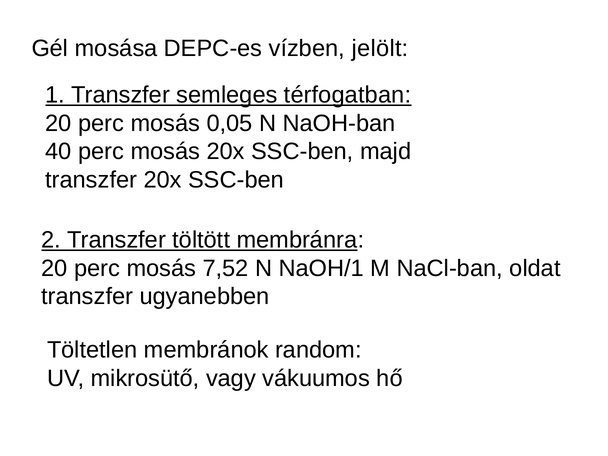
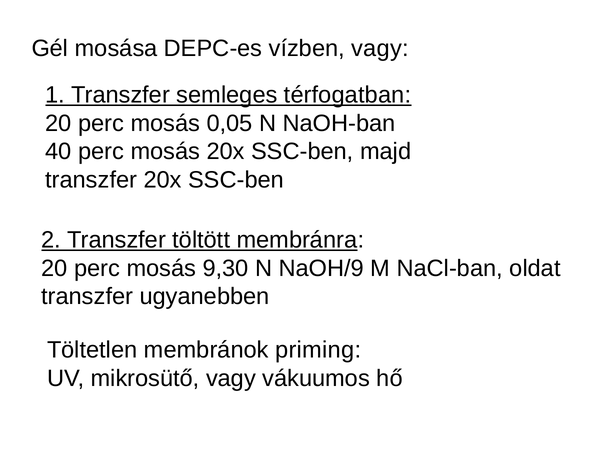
vízben jelölt: jelölt -> vagy
7,52: 7,52 -> 9,30
NaOH/1: NaOH/1 -> NaOH/9
random: random -> priming
